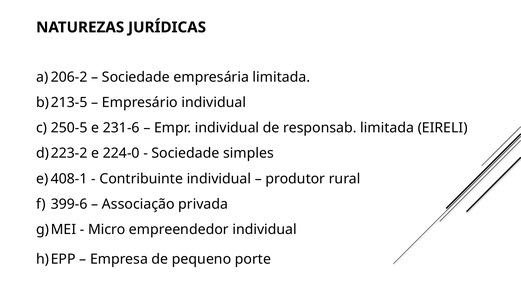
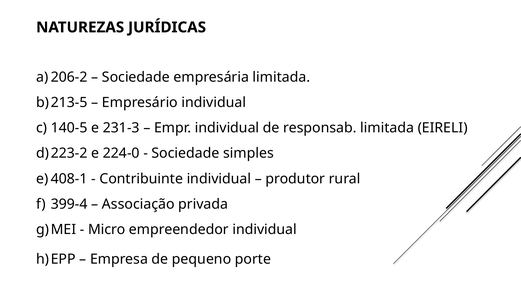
250-5: 250-5 -> 140-5
231-6: 231-6 -> 231-3
399-6: 399-6 -> 399-4
